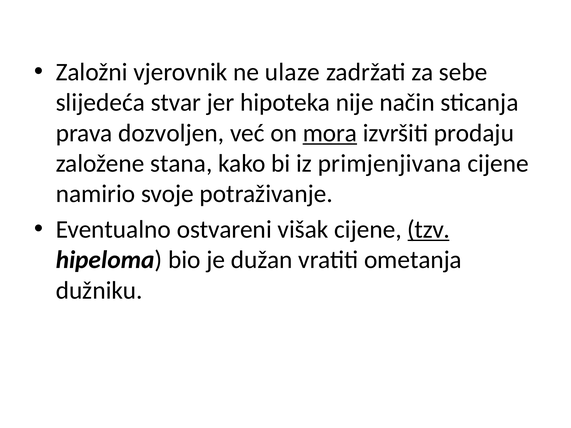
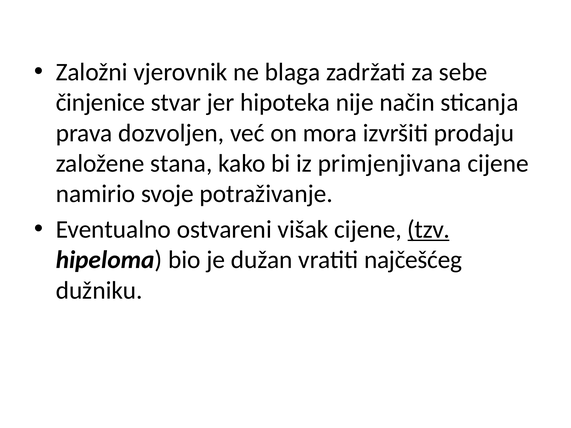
ulaze: ulaze -> blaga
slijedeća: slijedeća -> činjenice
mora underline: present -> none
ometanja: ometanja -> najčešćeg
